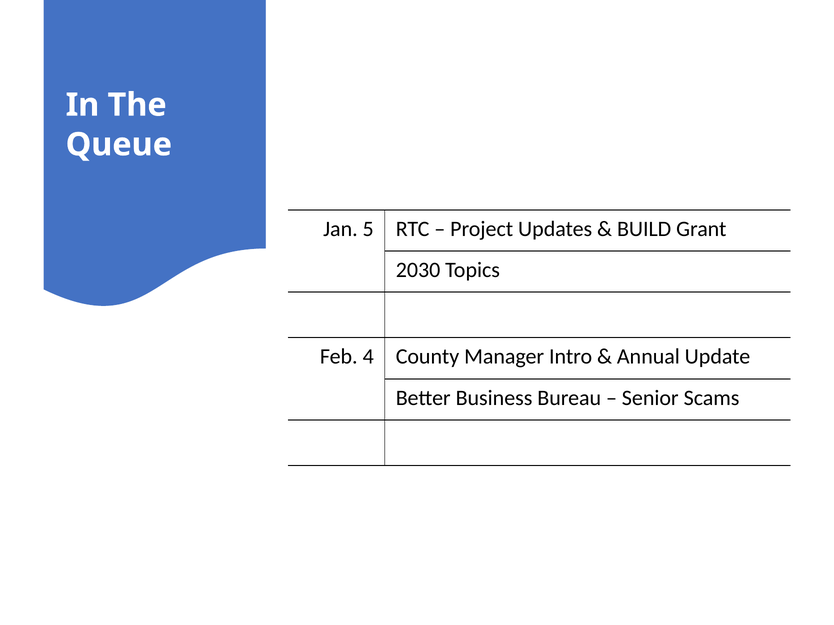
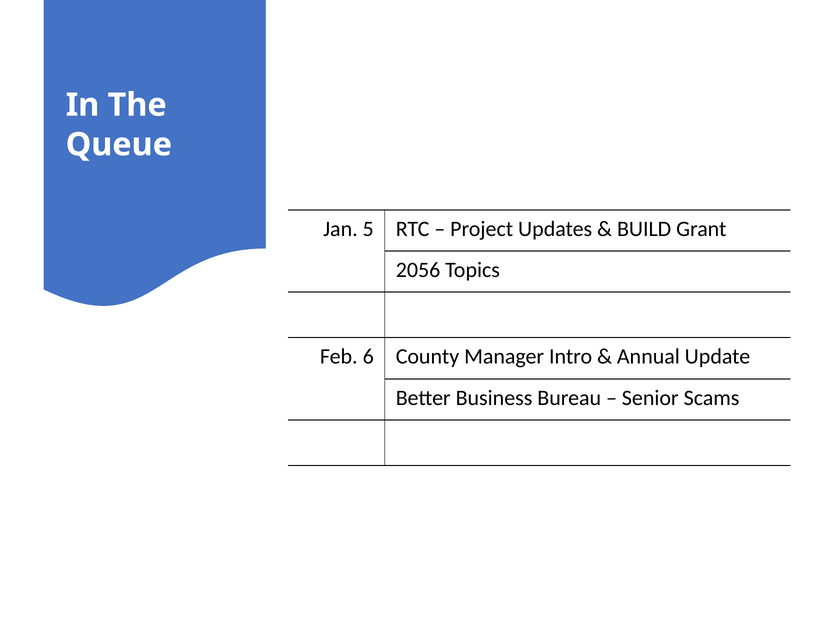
2030: 2030 -> 2056
4: 4 -> 6
